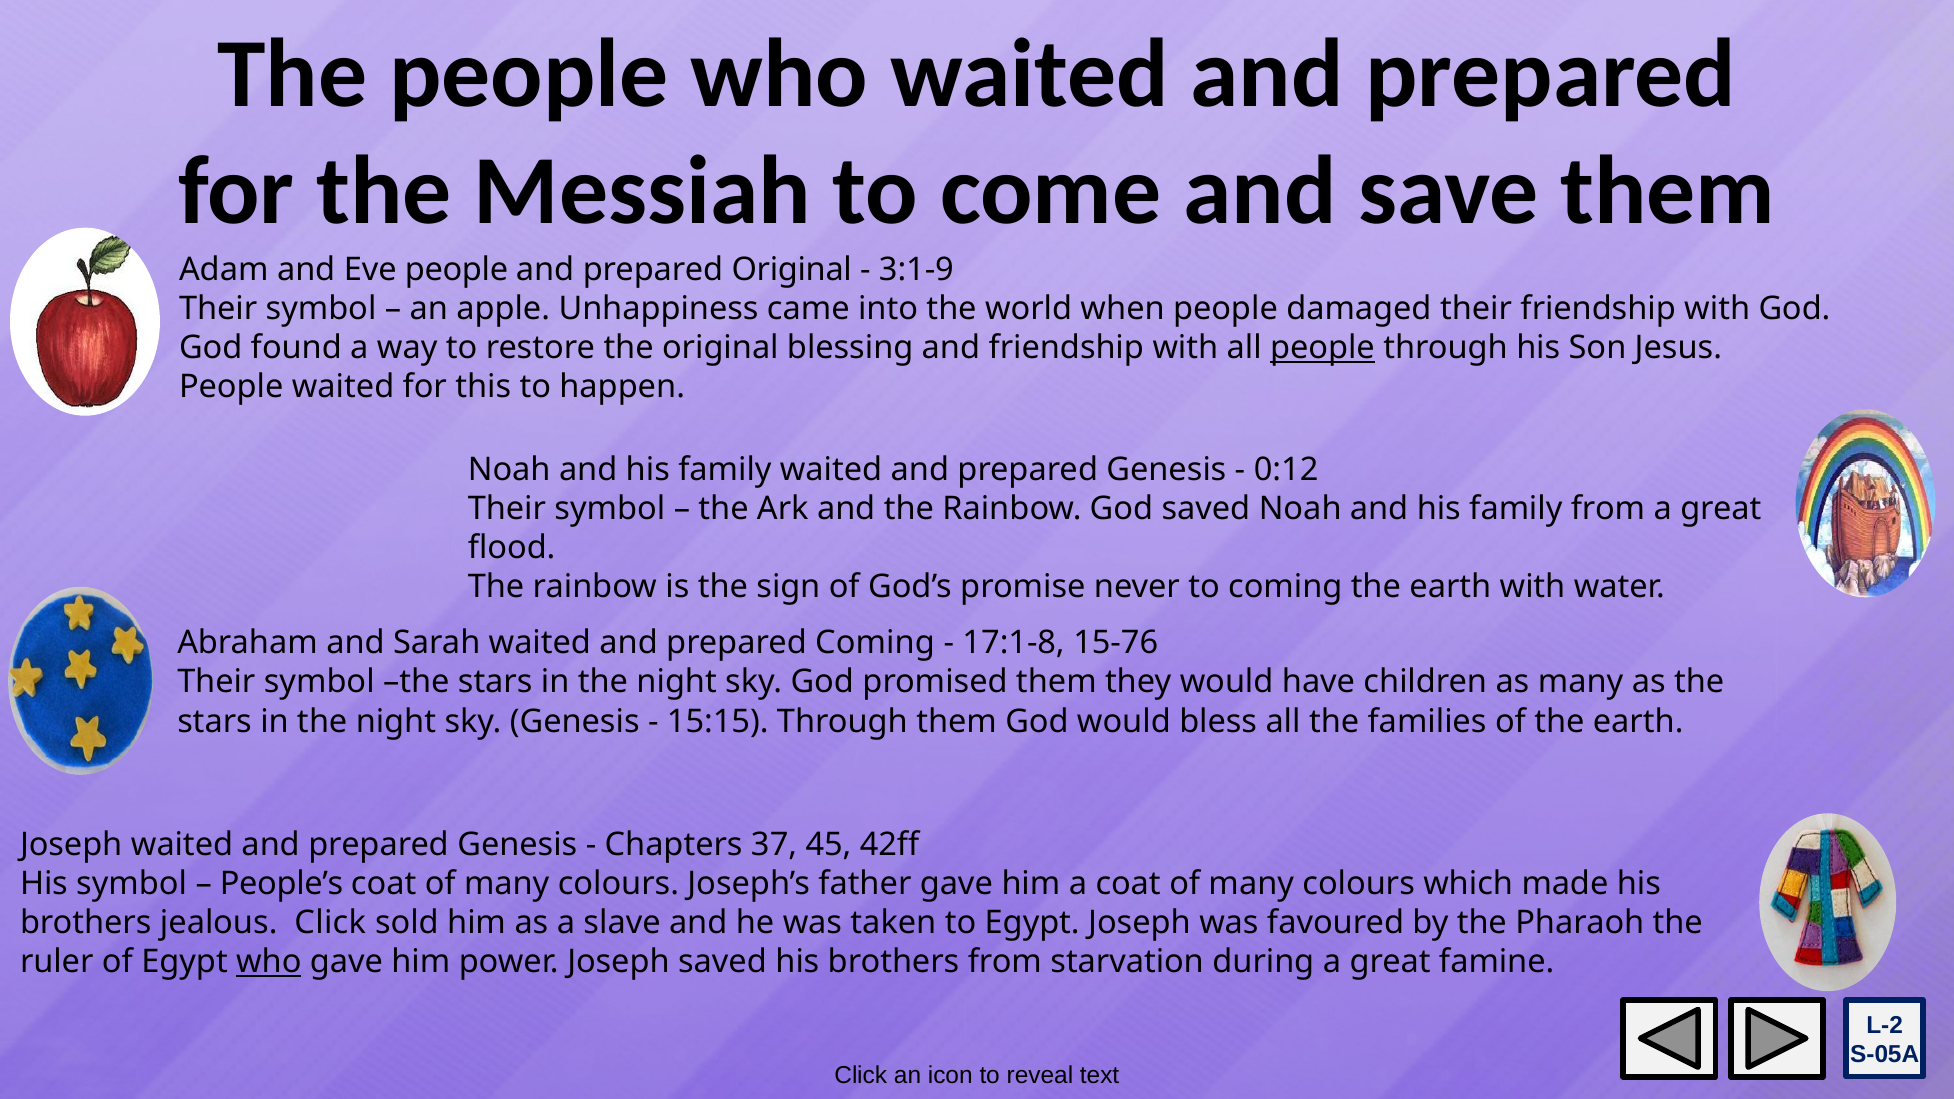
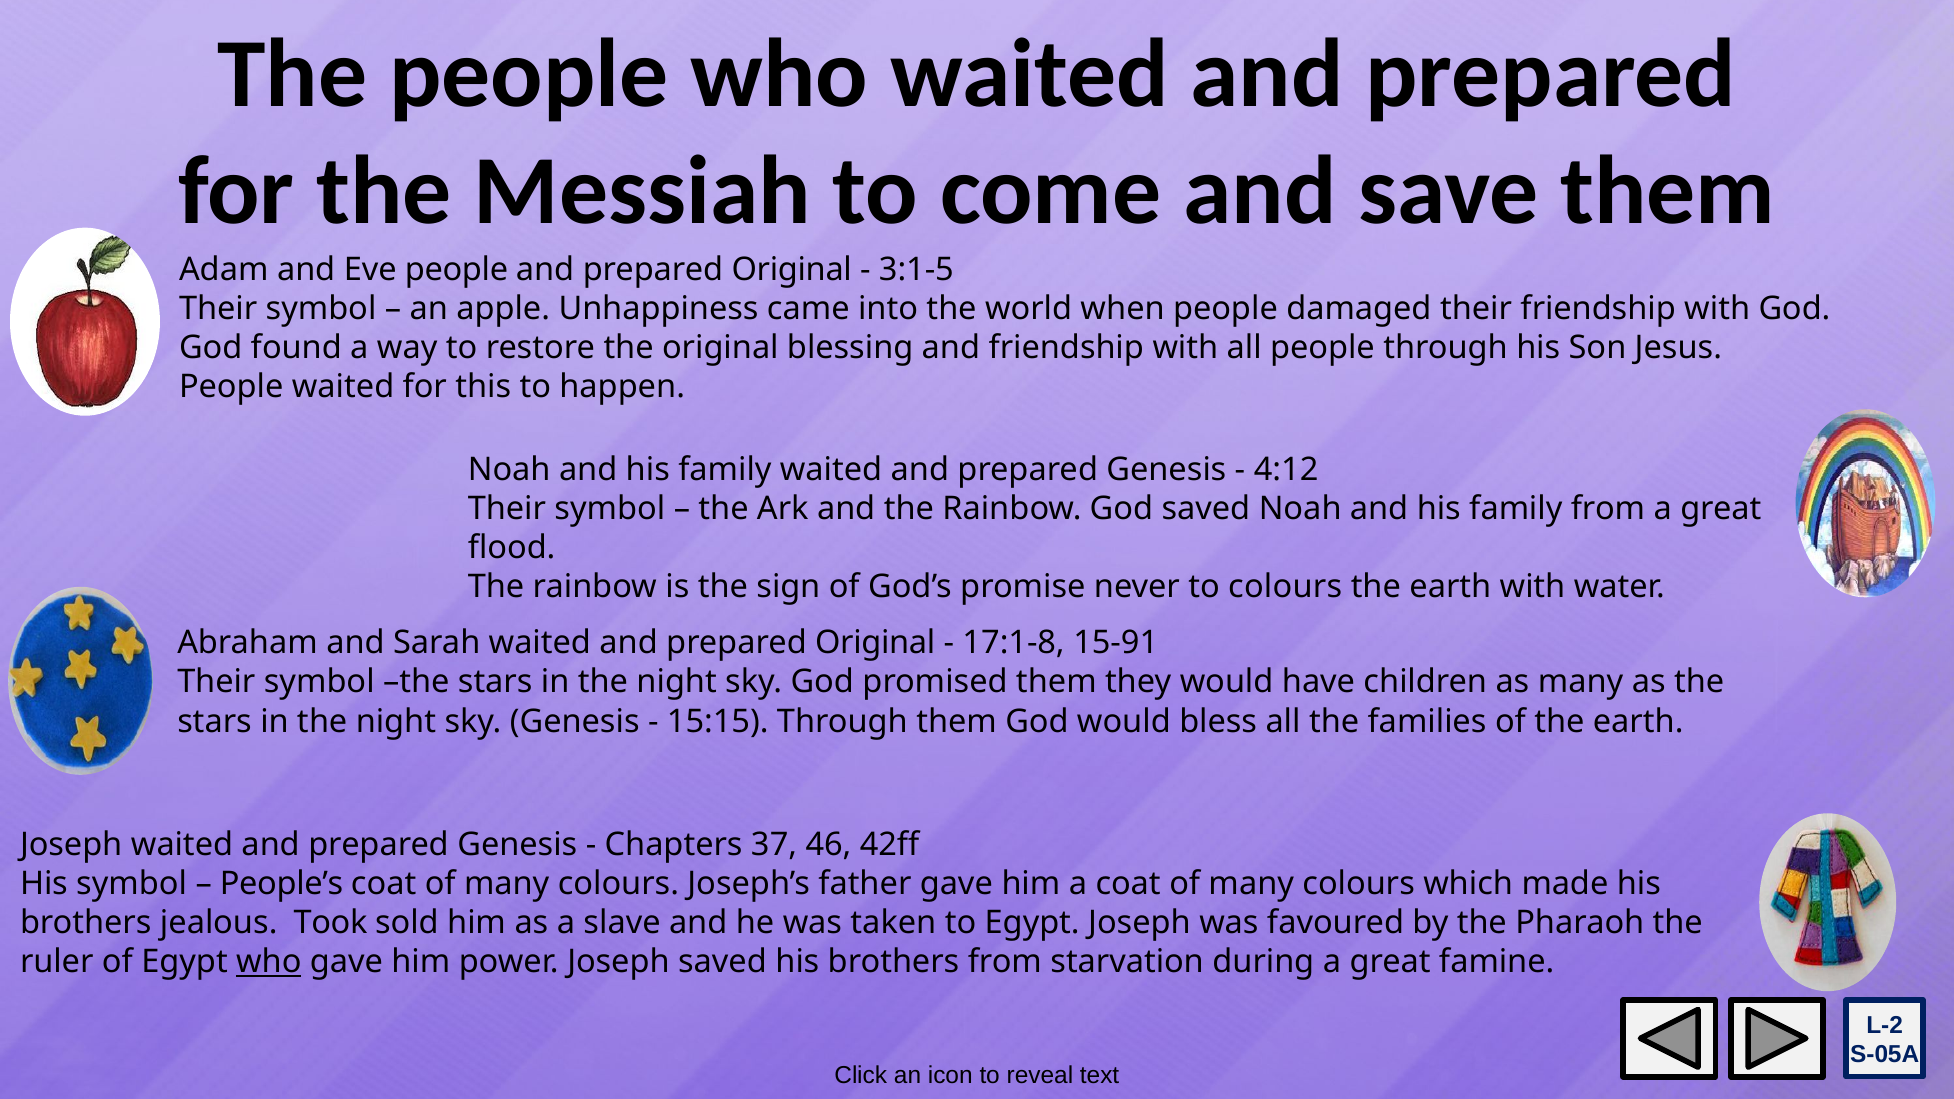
3:1-9: 3:1-9 -> 3:1-5
people at (1322, 348) underline: present -> none
0:12: 0:12 -> 4:12
to coming: coming -> colours
waited and prepared Coming: Coming -> Original
15-76: 15-76 -> 15-91
45: 45 -> 46
jealous Click: Click -> Took
